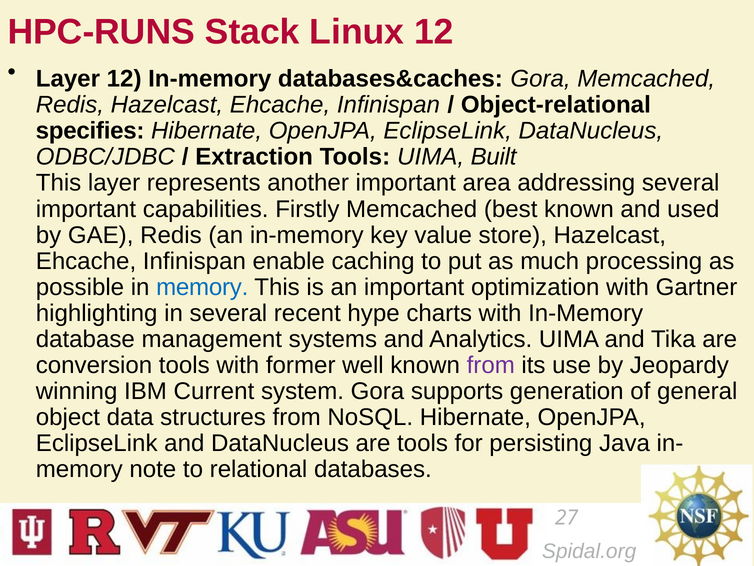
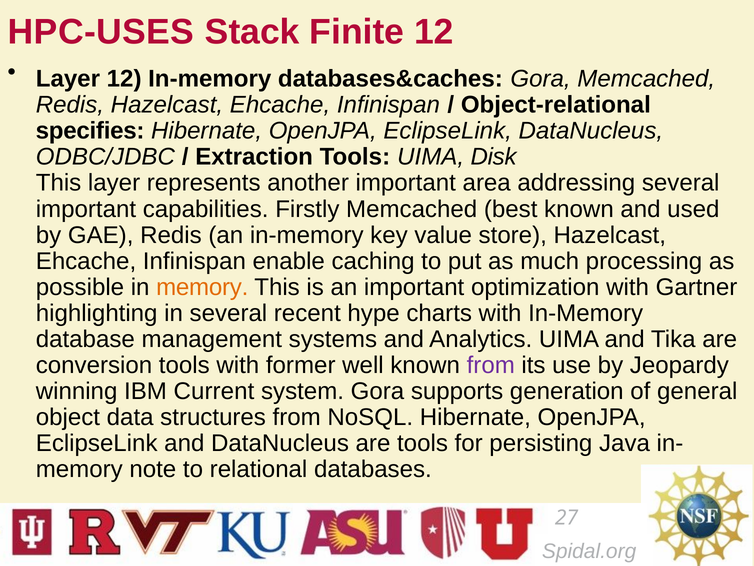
HPC-RUNS: HPC-RUNS -> HPC-USES
Linux: Linux -> Finite
Built: Built -> Disk
memory at (202, 287) colour: blue -> orange
